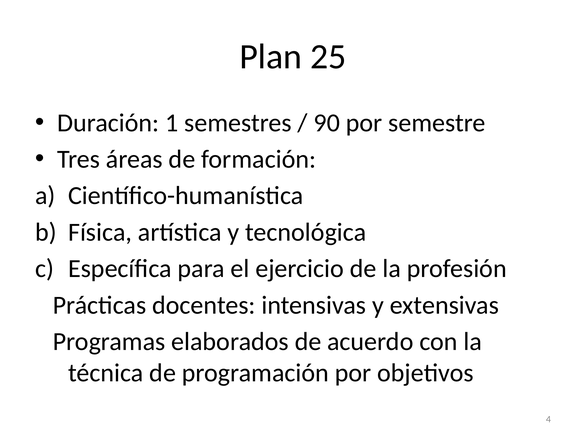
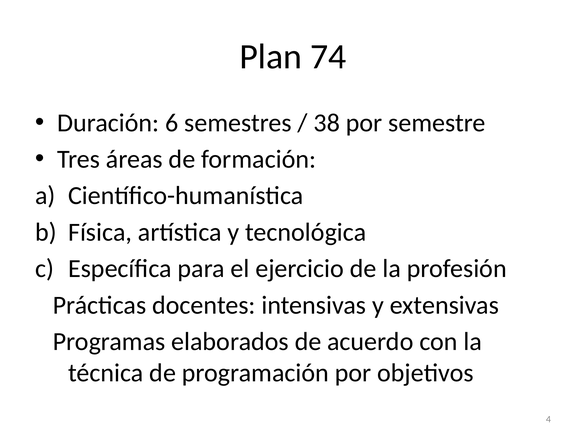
25: 25 -> 74
1: 1 -> 6
90: 90 -> 38
